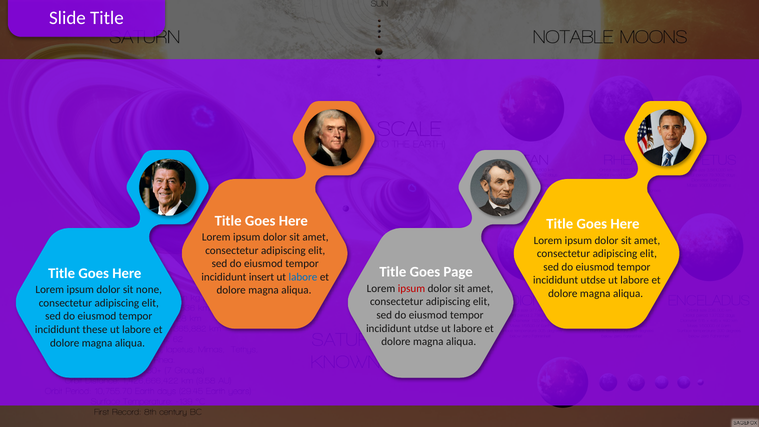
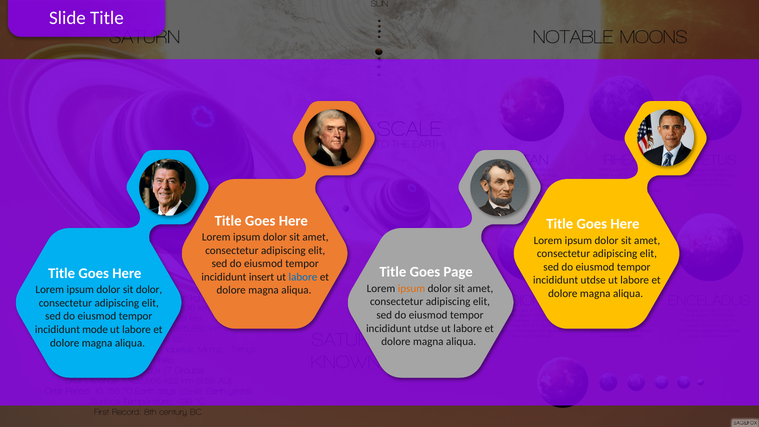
ipsum at (411, 288) colour: red -> orange
sit none: none -> dolor
these: these -> mode
